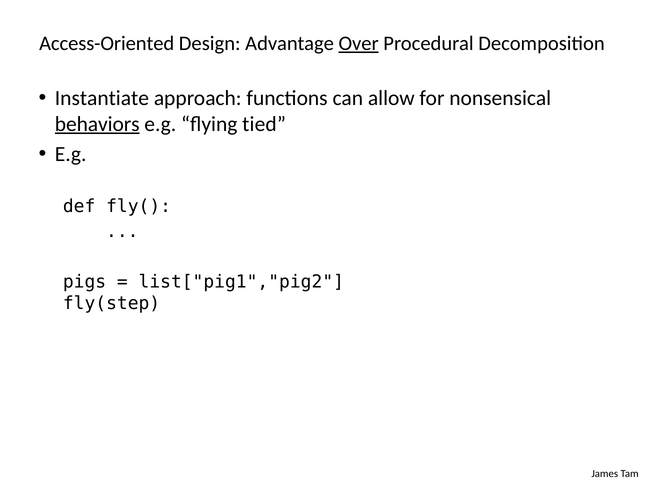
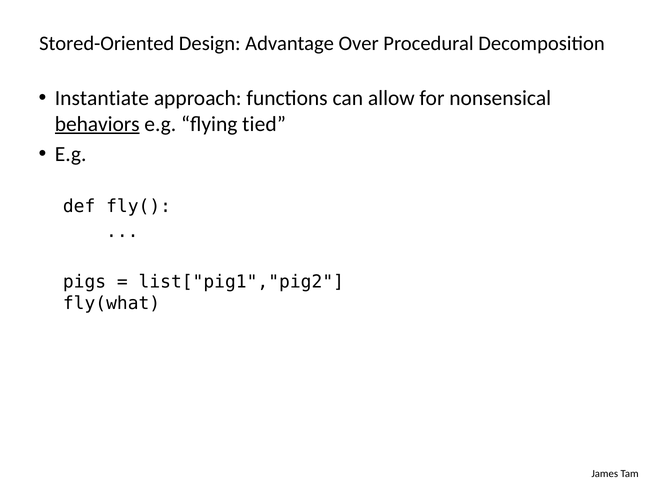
Access-Oriented: Access-Oriented -> Stored-Oriented
Over underline: present -> none
fly(step: fly(step -> fly(what
